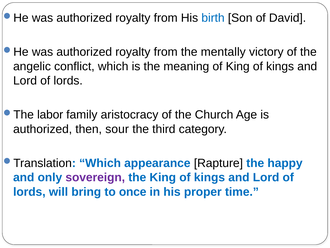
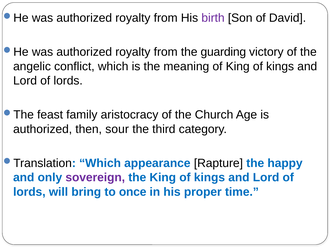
birth colour: blue -> purple
mentally: mentally -> guarding
labor: labor -> feast
